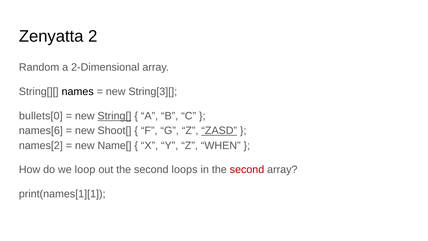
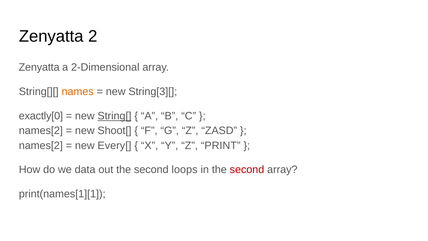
Random at (39, 67): Random -> Zenyatta
names colour: black -> orange
bullets[0: bullets[0 -> exactly[0
names[6 at (41, 131): names[6 -> names[2
ZASD underline: present -> none
Name[: Name[ -> Every[
WHEN: WHEN -> PRINT
loop: loop -> data
